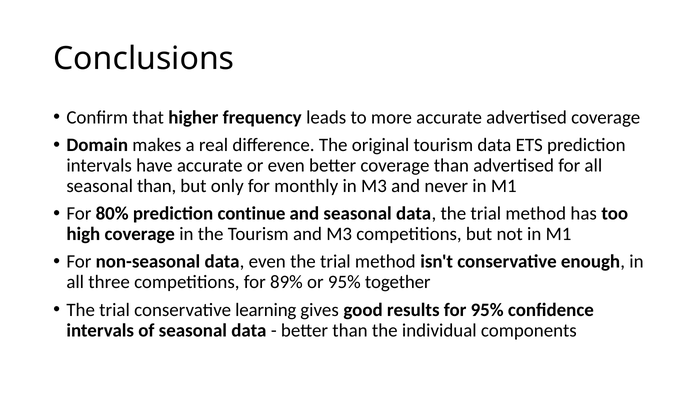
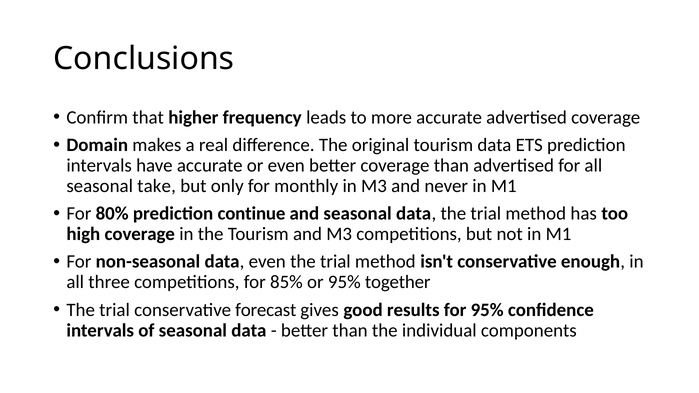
seasonal than: than -> take
89%: 89% -> 85%
learning: learning -> forecast
